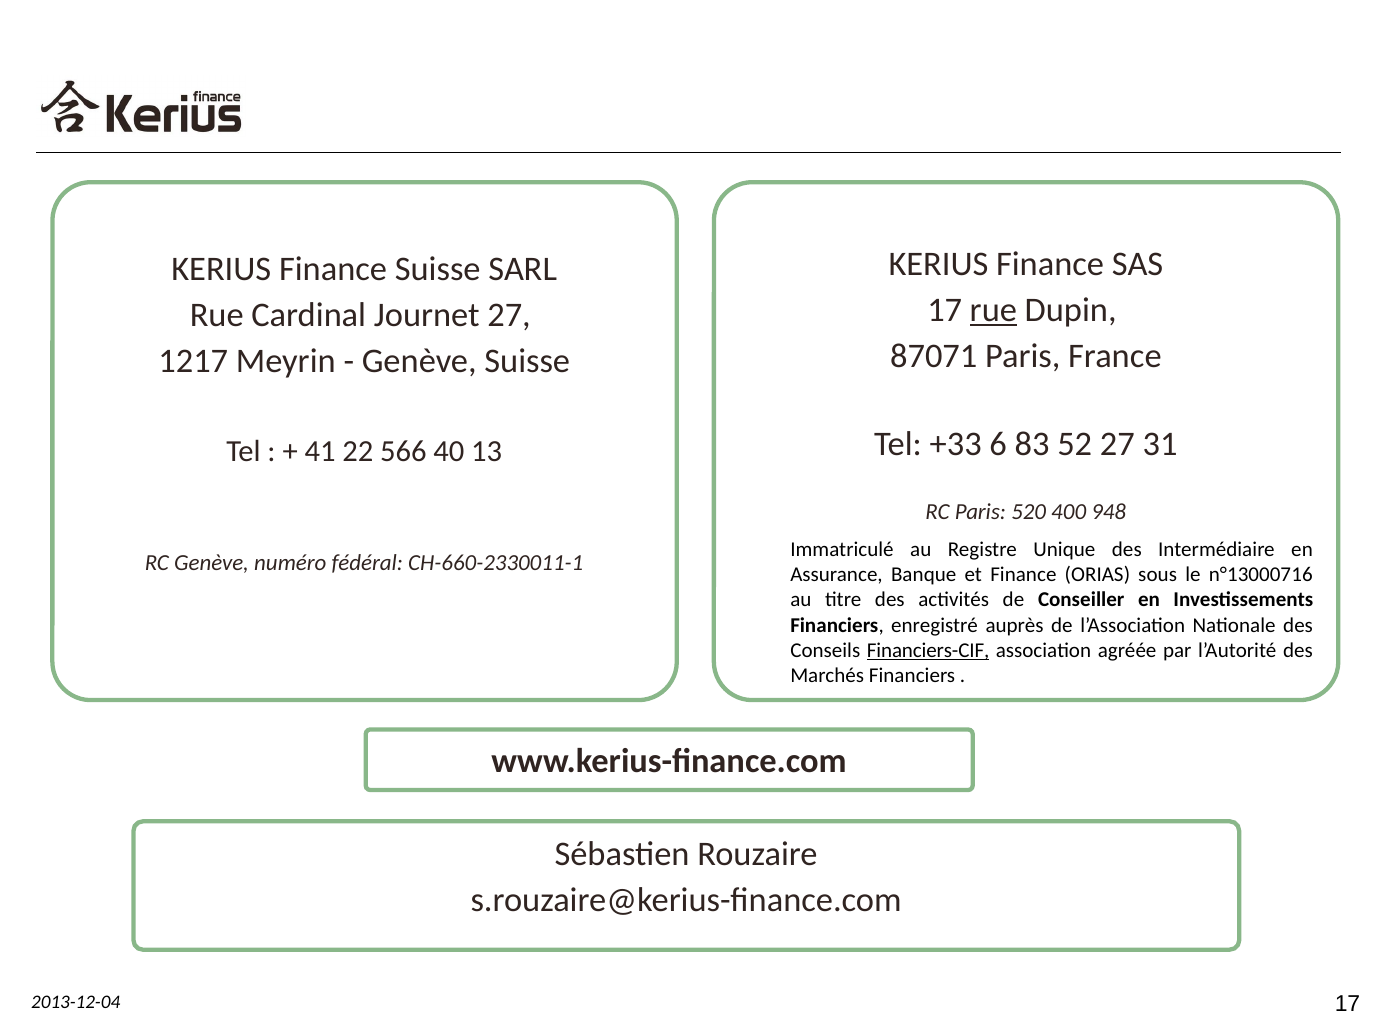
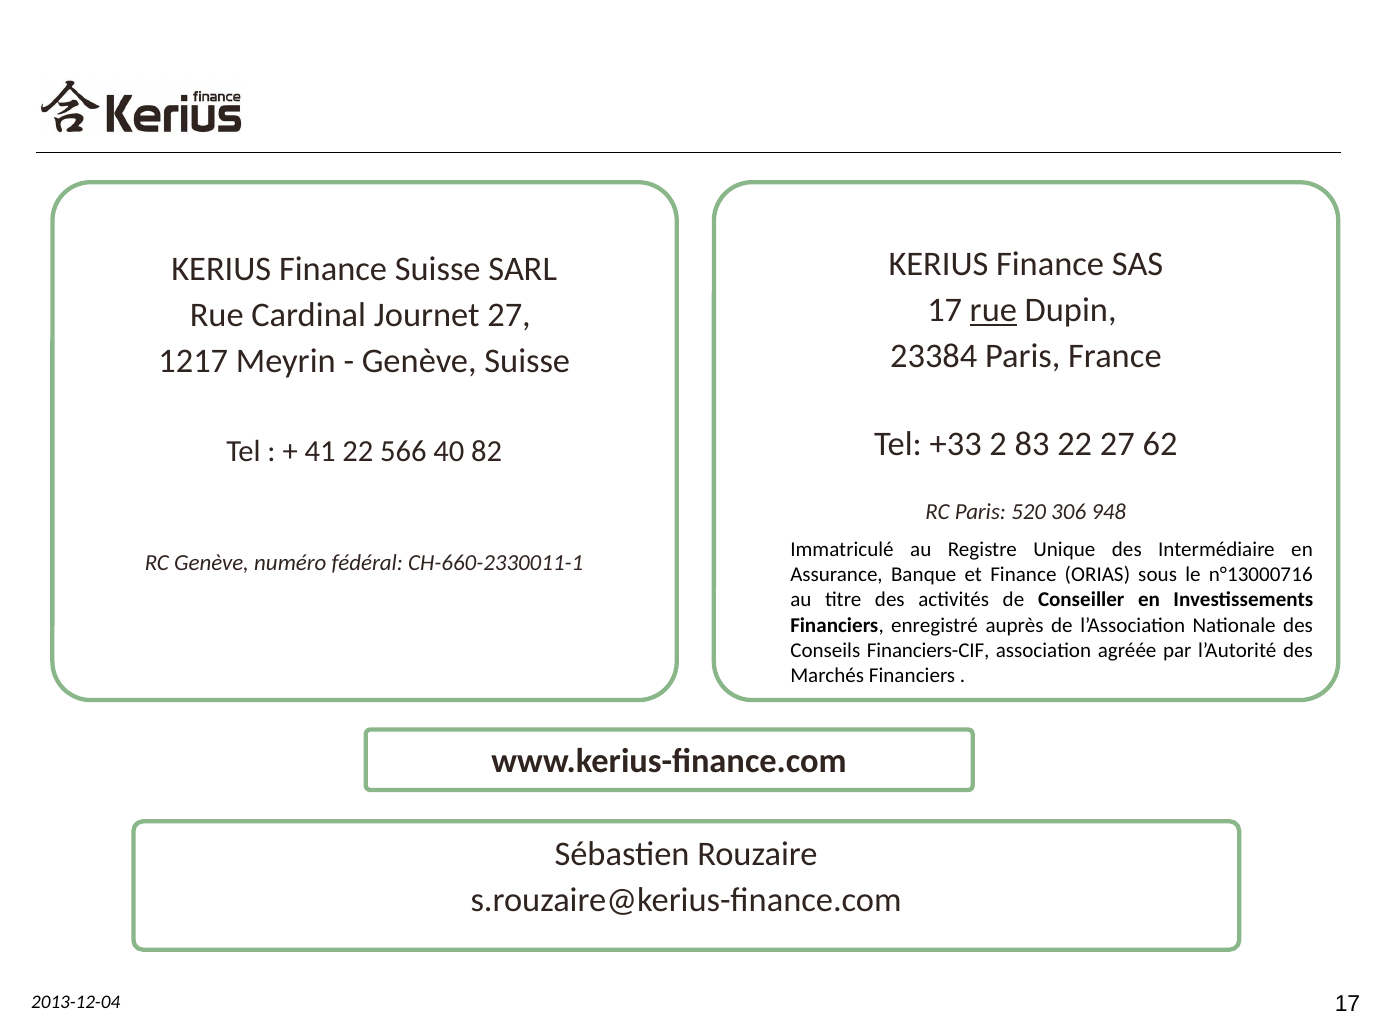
87071: 87071 -> 23384
6: 6 -> 2
83 52: 52 -> 22
31: 31 -> 62
13: 13 -> 82
400: 400 -> 306
Financiers-CIF underline: present -> none
